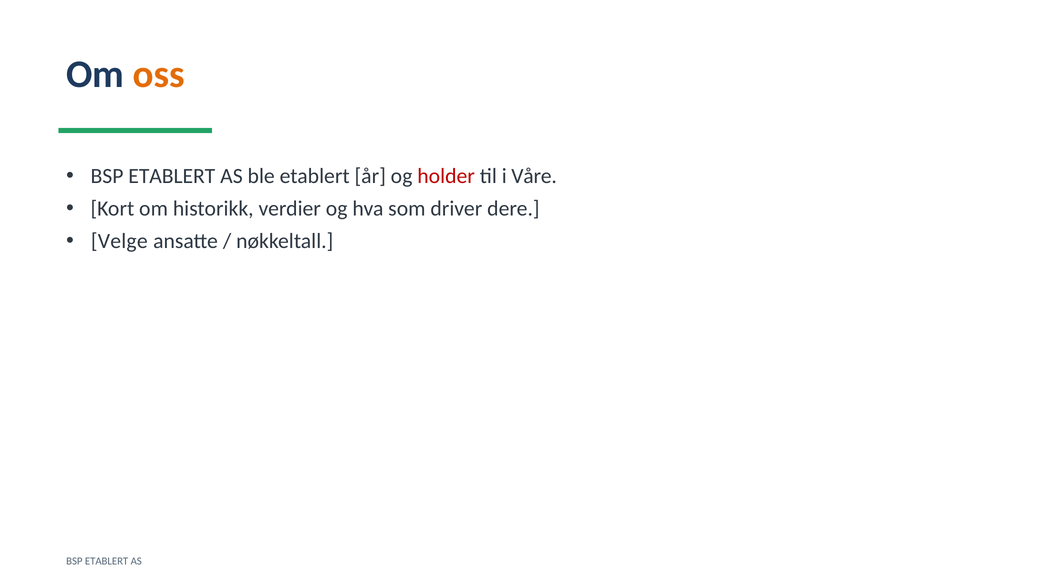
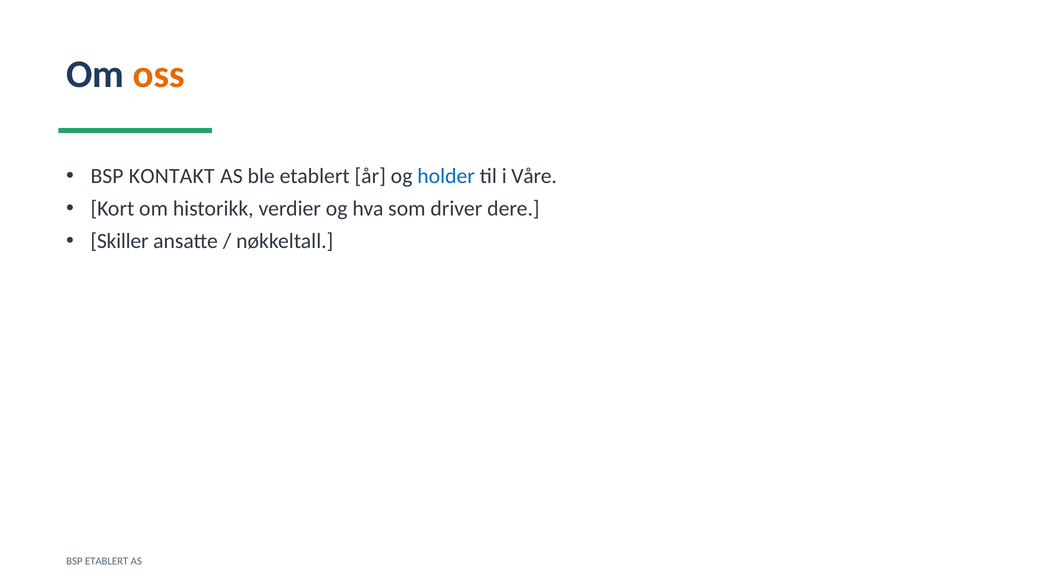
ETABLERT at (172, 176): ETABLERT -> KONTAKT
holder colour: red -> blue
Velge: Velge -> Skiller
